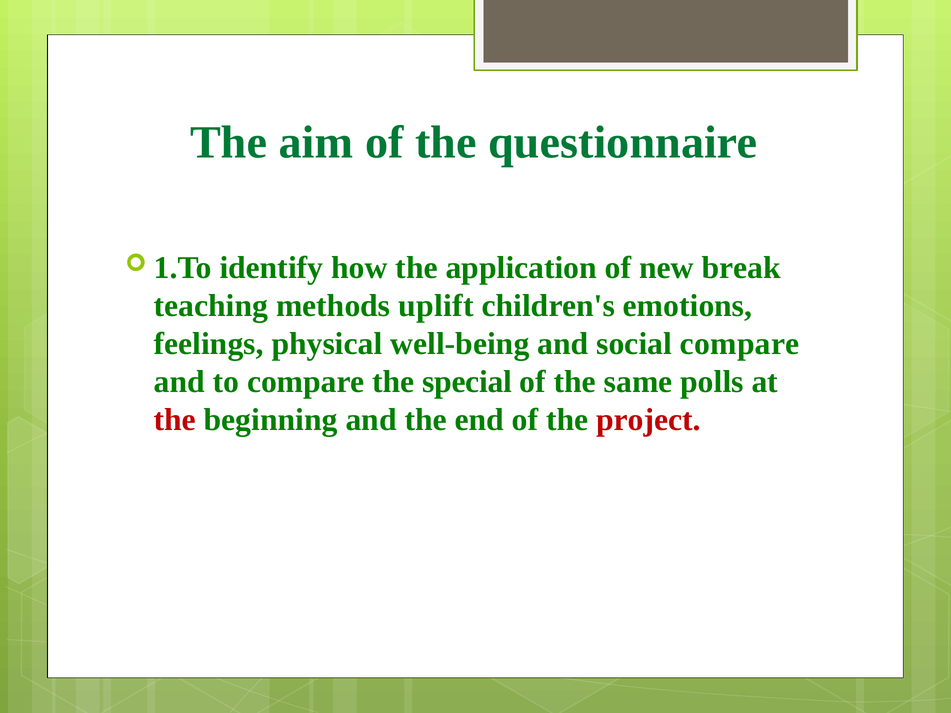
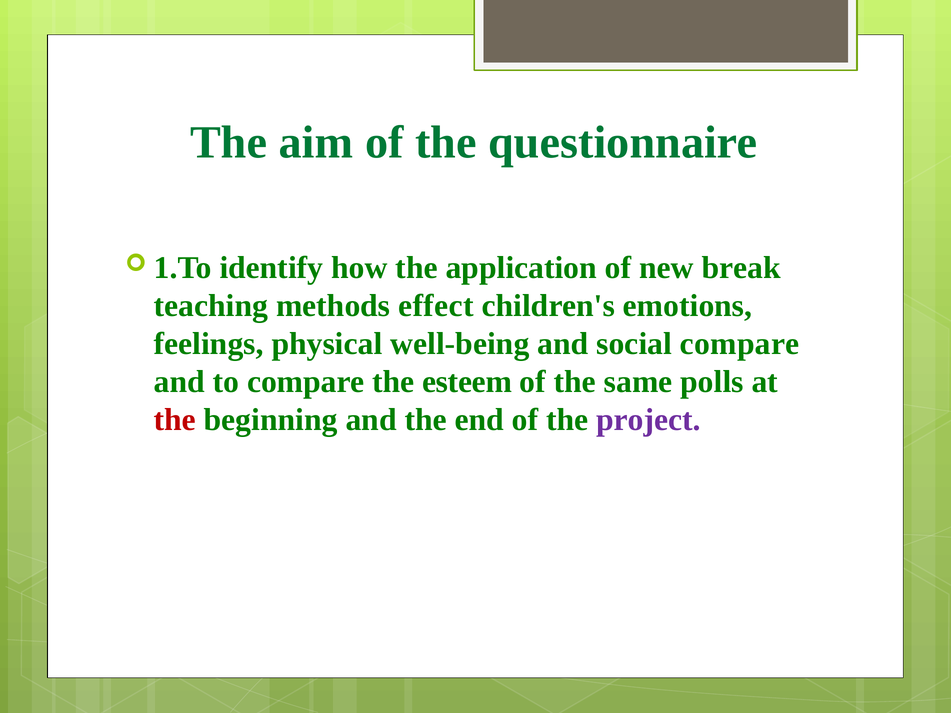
uplift: uplift -> effect
special: special -> esteem
project colour: red -> purple
